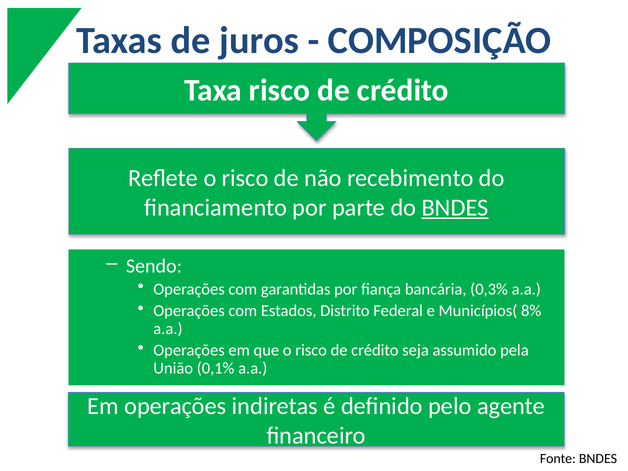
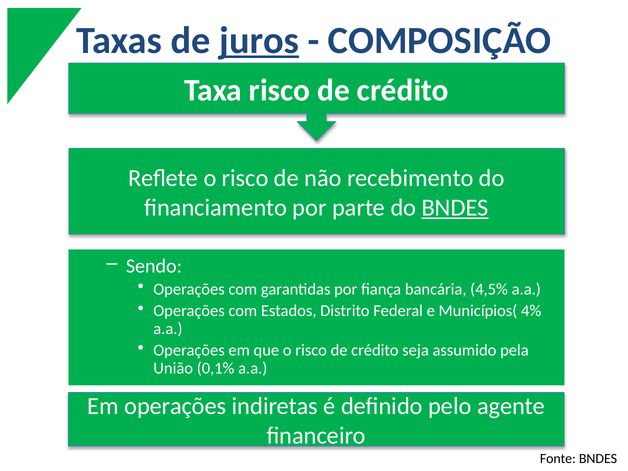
juros underline: none -> present
0,3%: 0,3% -> 4,5%
8%: 8% -> 4%
